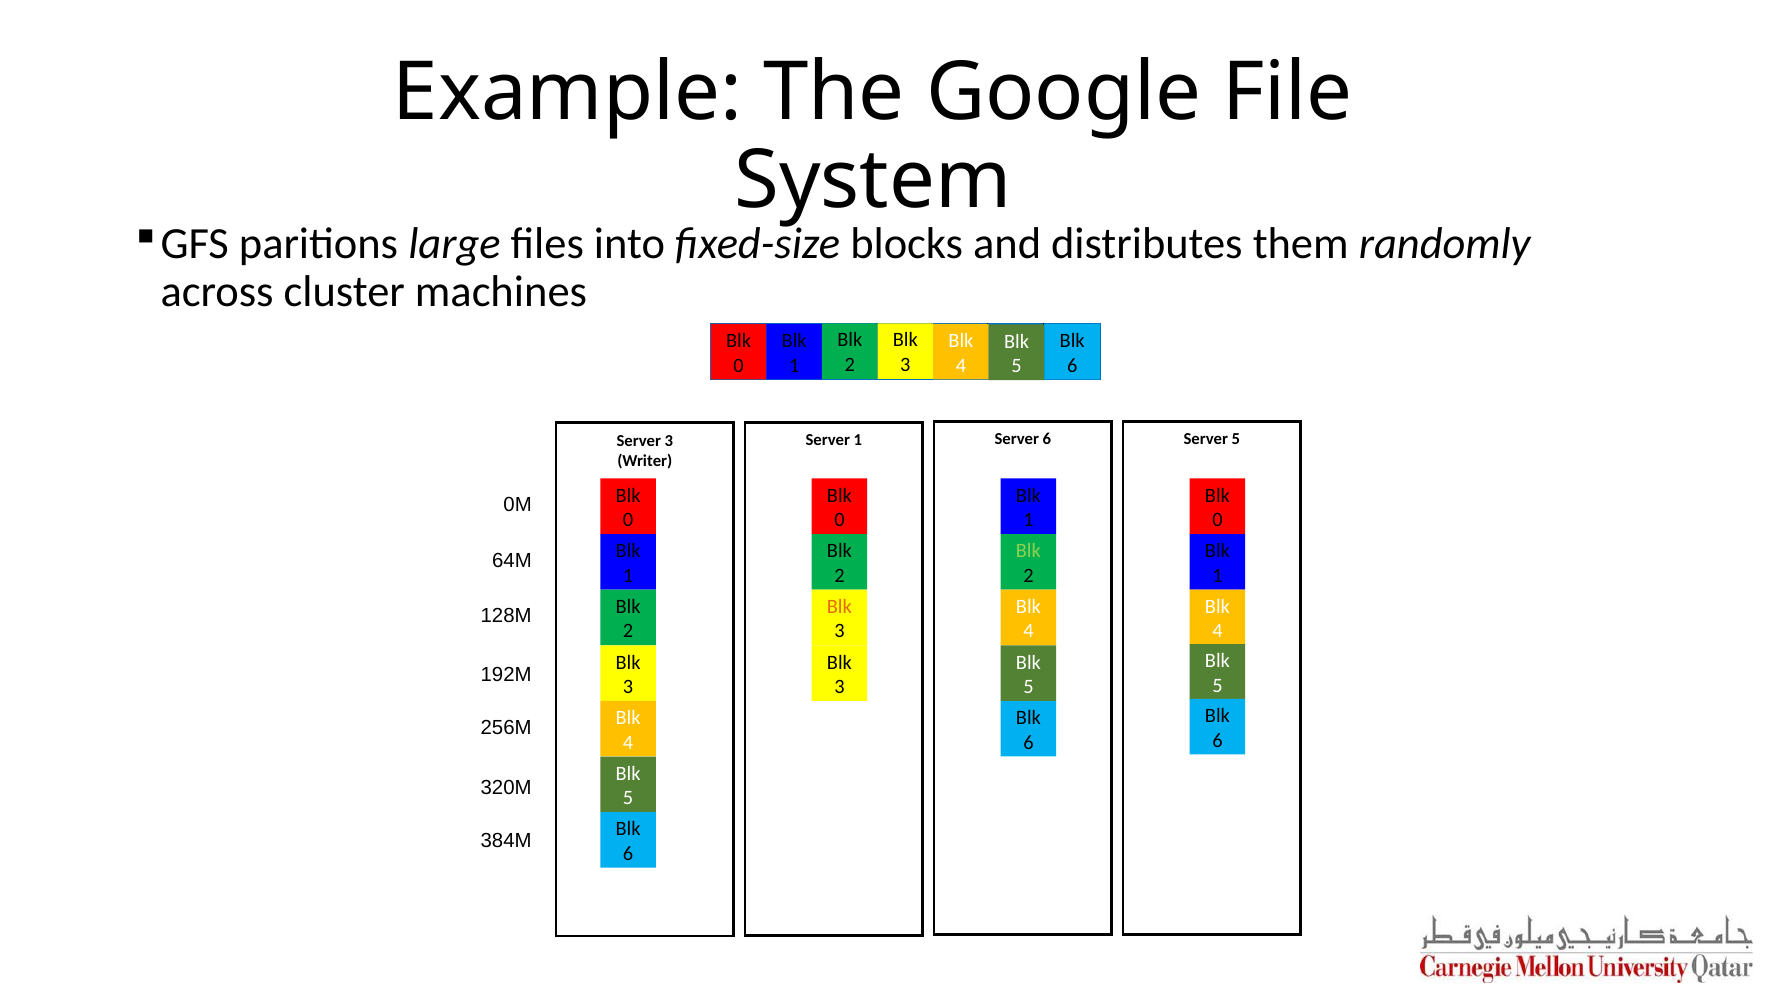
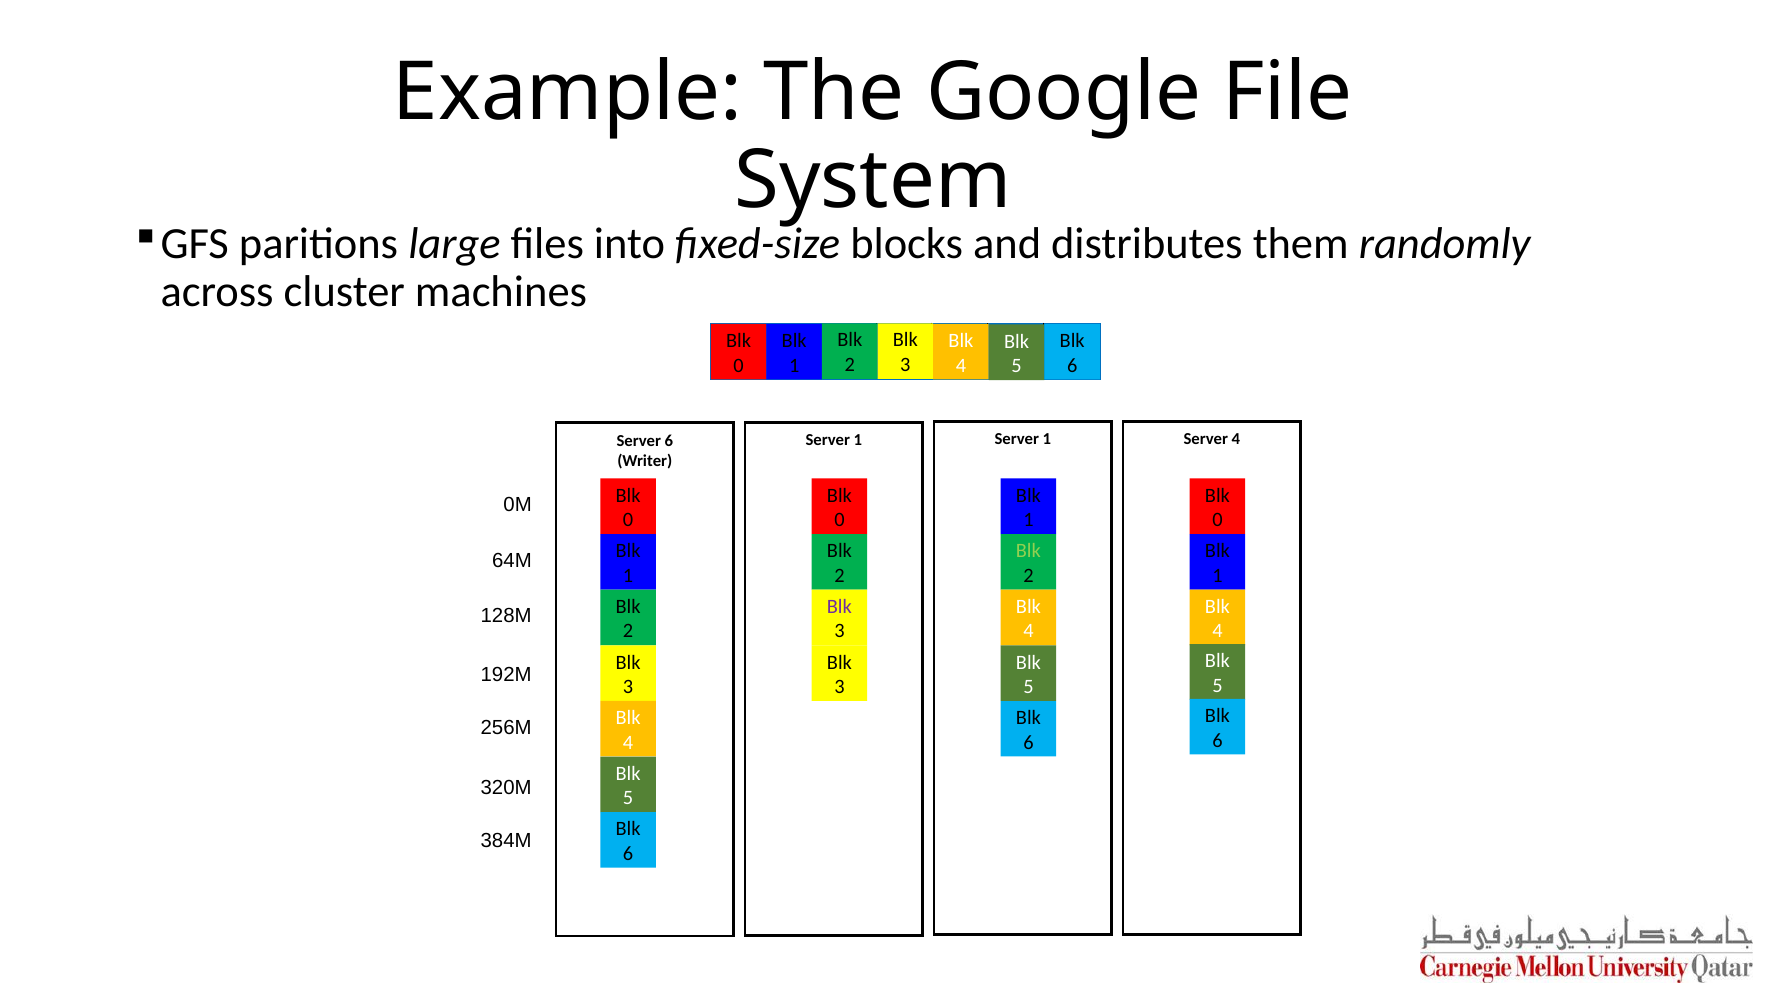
6 at (1047, 439): 6 -> 1
Server 5: 5 -> 4
Server 3: 3 -> 6
Blk at (839, 606) colour: orange -> purple
